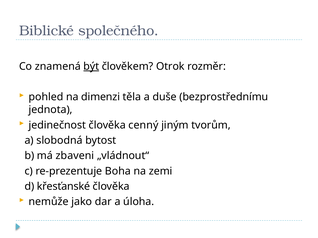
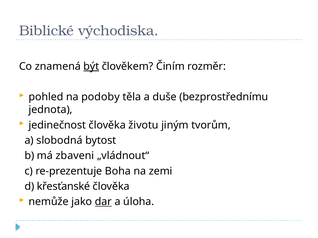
společného: společného -> východiska
Otrok: Otrok -> Činím
dimenzi: dimenzi -> podoby
cenný: cenný -> životu
dar underline: none -> present
